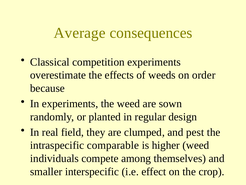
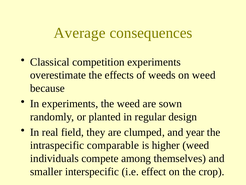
on order: order -> weed
pest: pest -> year
